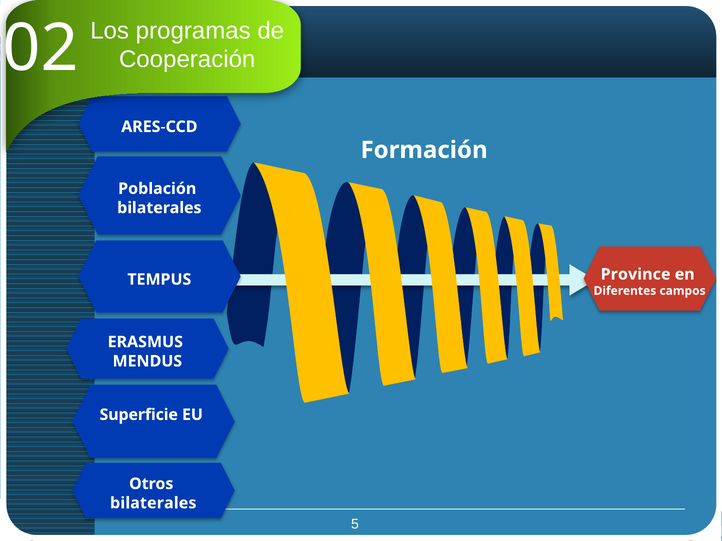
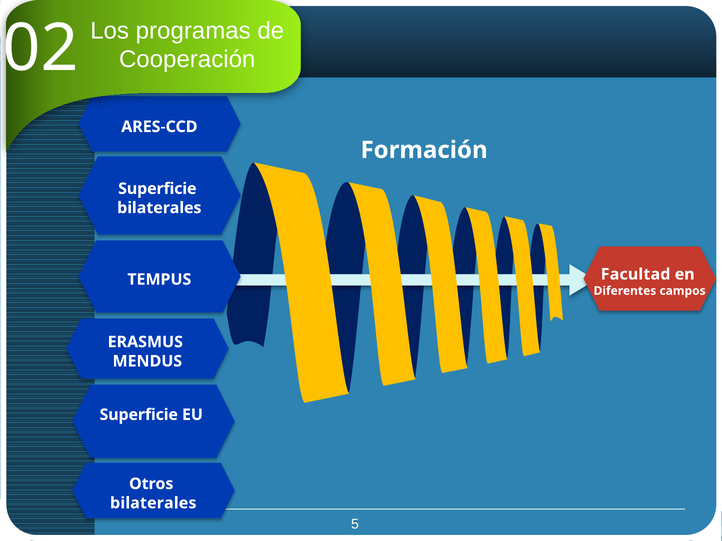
Población at (157, 189): Población -> Superficie
Province: Province -> Facultad
